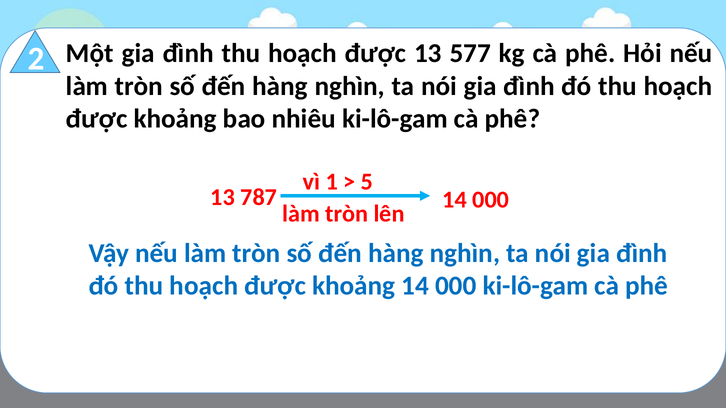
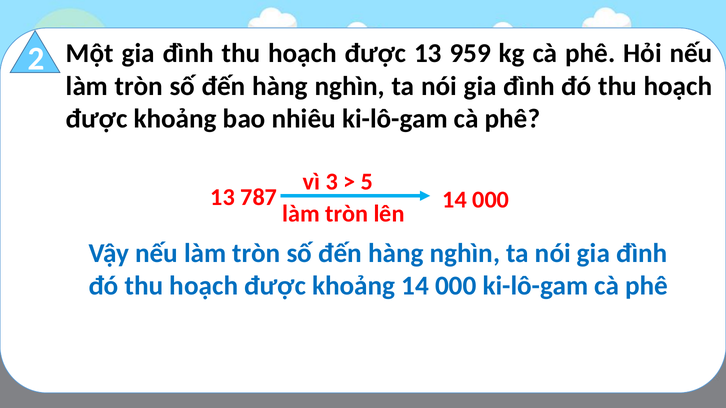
577: 577 -> 959
1: 1 -> 3
